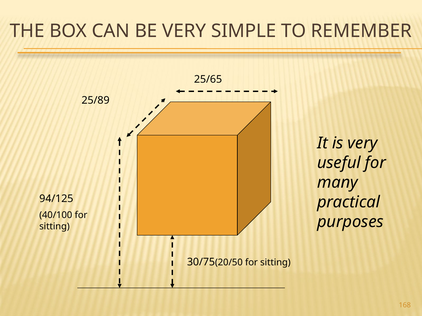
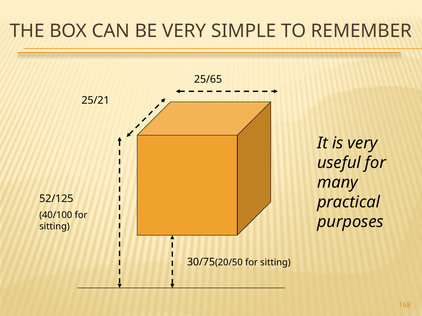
25/89: 25/89 -> 25/21
94/125: 94/125 -> 52/125
